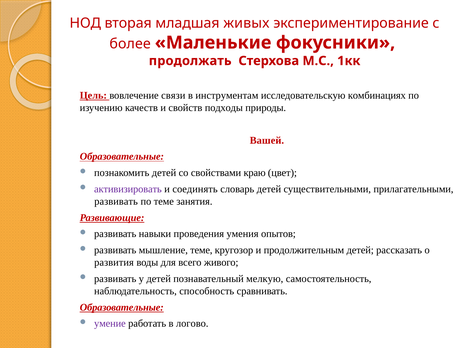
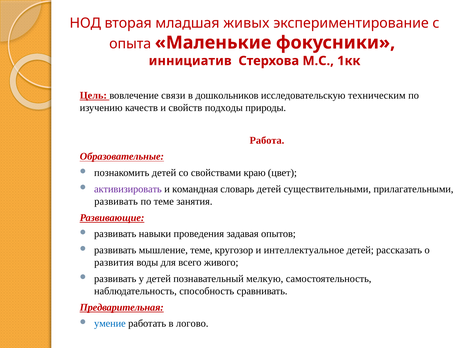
более: более -> опыта
продолжать: продолжать -> иннициатив
инструментам: инструментам -> дошкольников
комбинациях: комбинациях -> техническим
Вашей: Вашей -> Работа
соединять: соединять -> командная
умения: умения -> задавая
продолжительным: продолжительным -> интеллектуальное
Образовательные at (122, 307): Образовательные -> Предварительная
умение colour: purple -> blue
